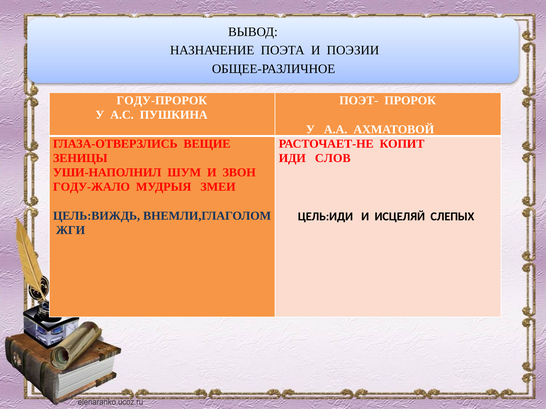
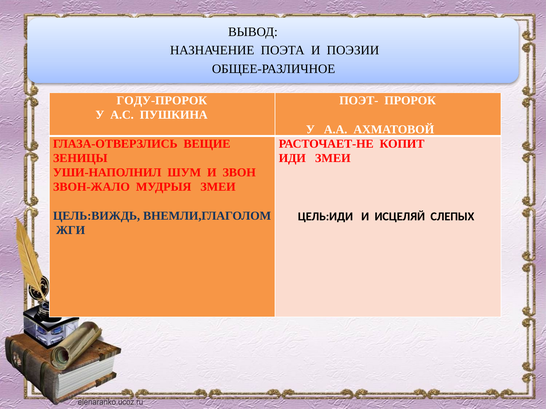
ИДИ СЛОВ: СЛОВ -> ЗМЕИ
ГОДУ-ЖАЛО: ГОДУ-ЖАЛО -> ЗВОН-ЖАЛО
